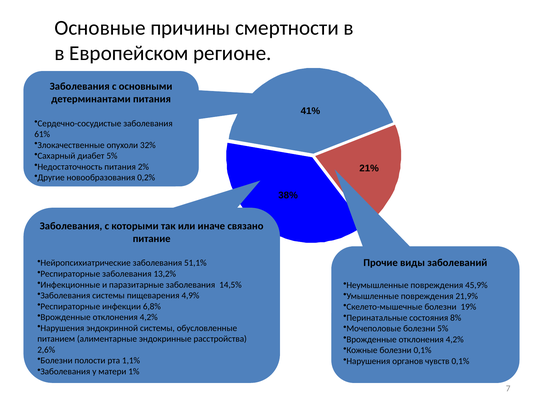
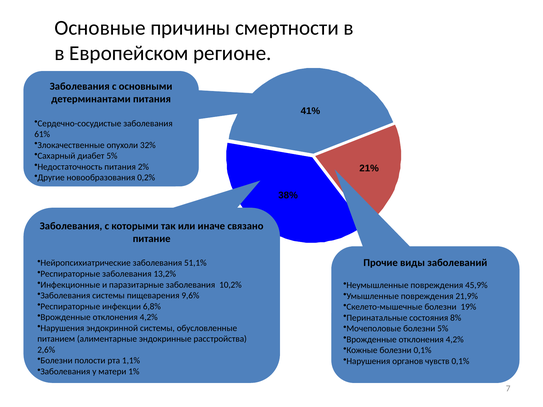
14,5%: 14,5% -> 10,2%
4,9%: 4,9% -> 9,6%
